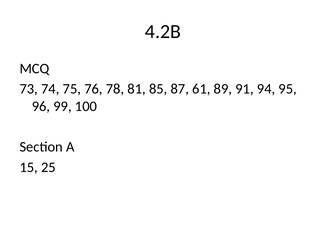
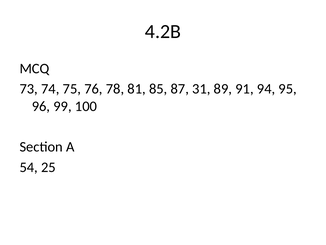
61: 61 -> 31
15: 15 -> 54
